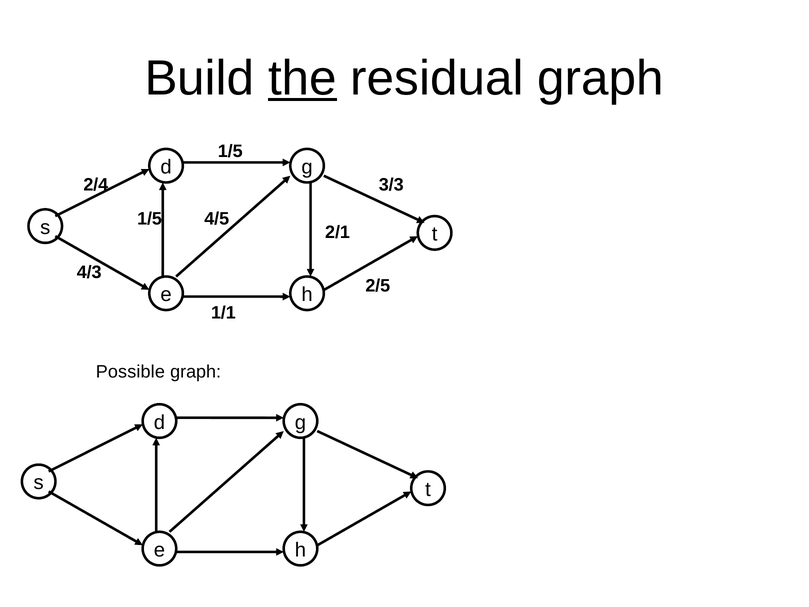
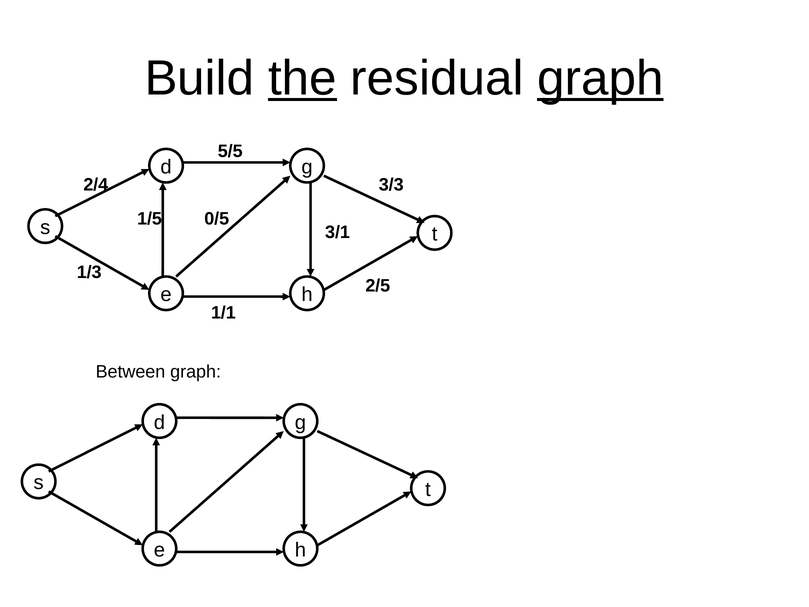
graph at (600, 78) underline: none -> present
1/5 at (230, 151): 1/5 -> 5/5
4/5: 4/5 -> 0/5
2/1: 2/1 -> 3/1
4/3: 4/3 -> 1/3
Possible: Possible -> Between
